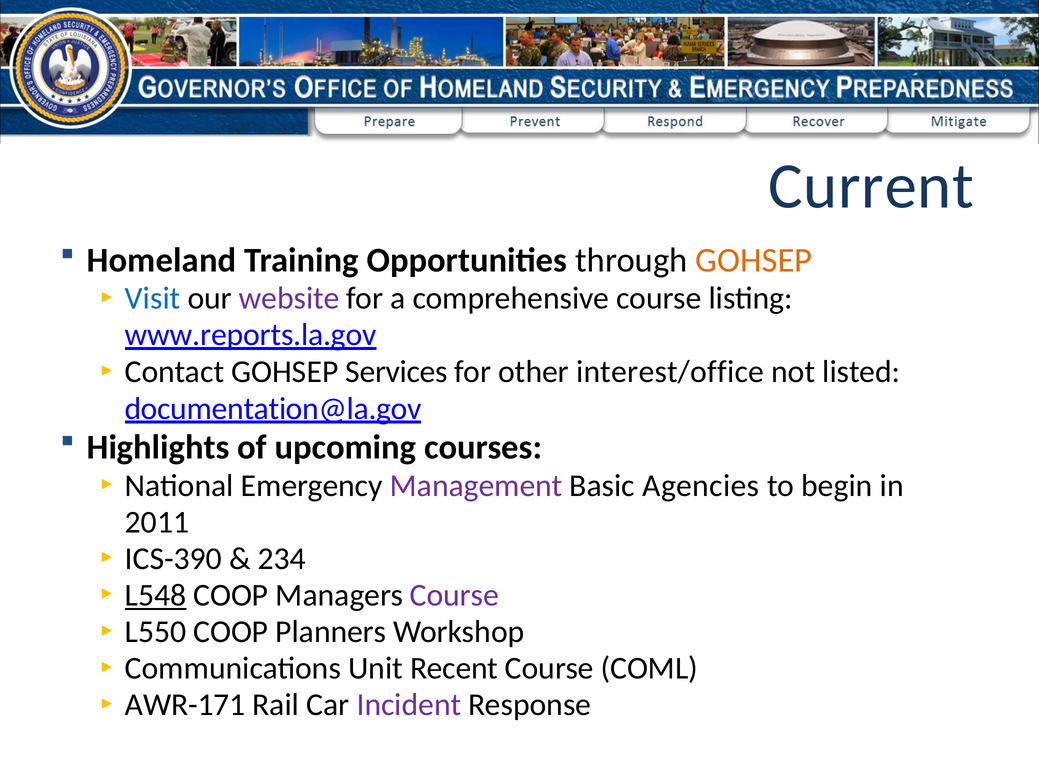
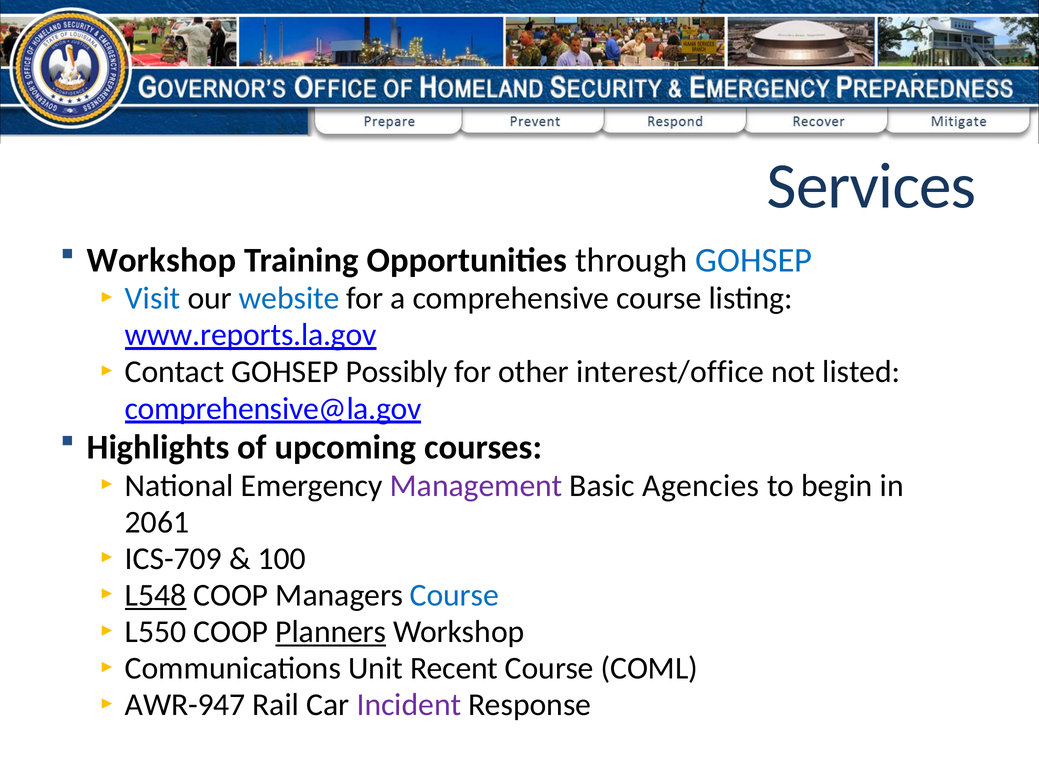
Current: Current -> Services
Homeland at (161, 260): Homeland -> Workshop
GOHSEP at (754, 260) colour: orange -> blue
website colour: purple -> blue
Services: Services -> Possibly
documentation@la.gov: documentation@la.gov -> comprehensive@la.gov
2011: 2011 -> 2061
ICS-390: ICS-390 -> ICS-709
234: 234 -> 100
Course at (454, 595) colour: purple -> blue
Planners underline: none -> present
AWR-171: AWR-171 -> AWR-947
